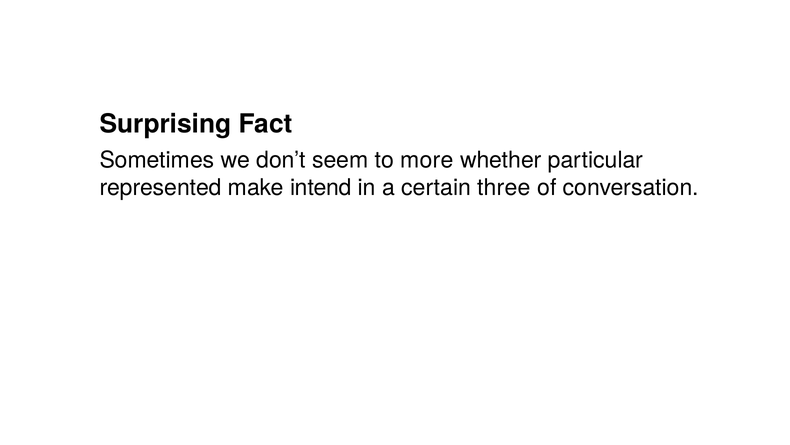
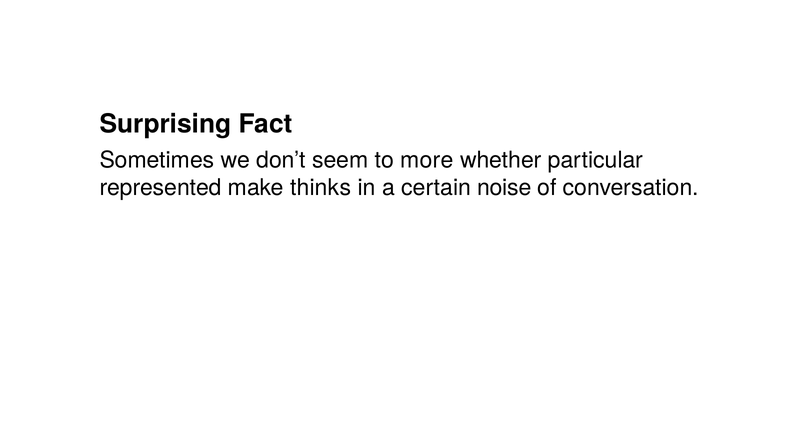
intend: intend -> thinks
three: three -> noise
